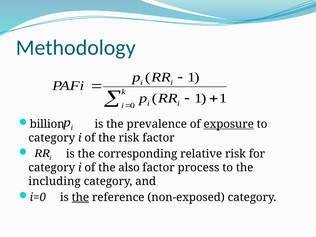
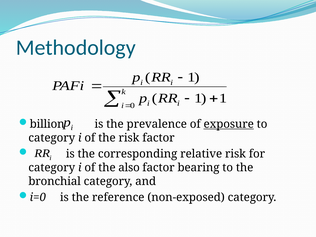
process: process -> bearing
including: including -> bronchial
the at (80, 197) underline: present -> none
